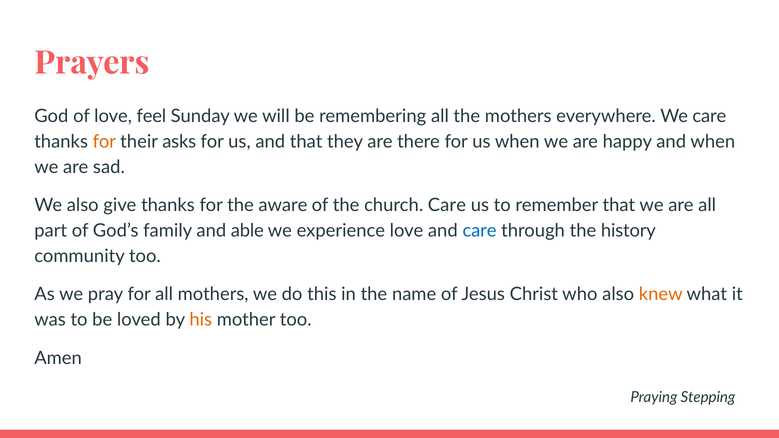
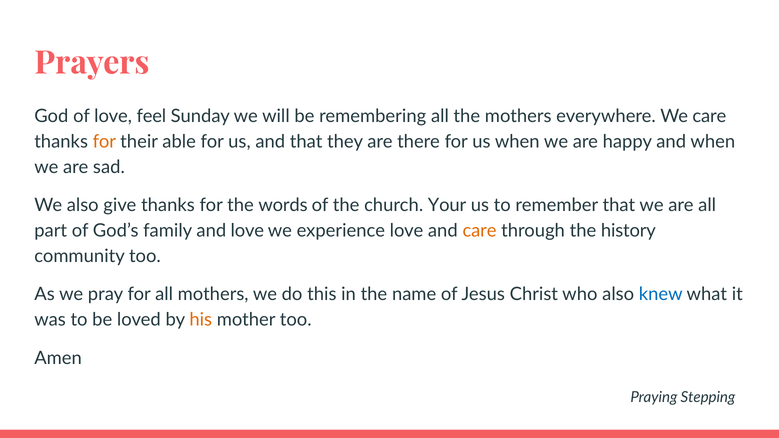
asks: asks -> able
aware: aware -> words
church Care: Care -> Your
and able: able -> love
care at (480, 231) colour: blue -> orange
knew colour: orange -> blue
